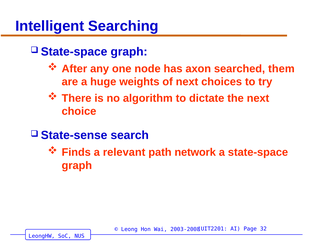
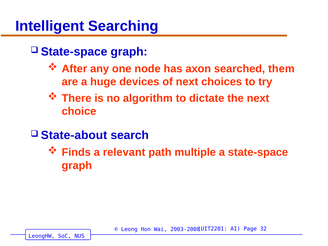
weights: weights -> devices
State-sense: State-sense -> State-about
network: network -> multiple
